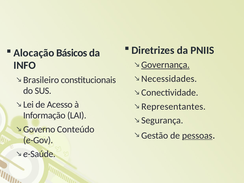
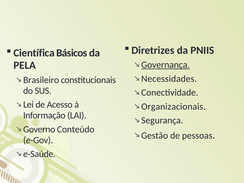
Alocação: Alocação -> Científica
INFO: INFO -> PELA
Representantes: Representantes -> Organizacionais
pessoas underline: present -> none
